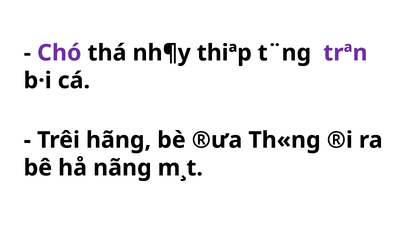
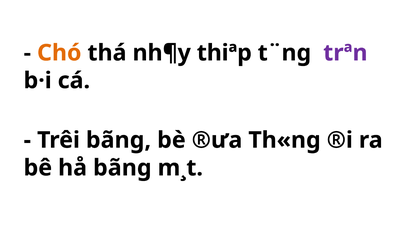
Chó colour: purple -> orange
Trêi hãng: hãng -> bãng
hå nãng: nãng -> bãng
